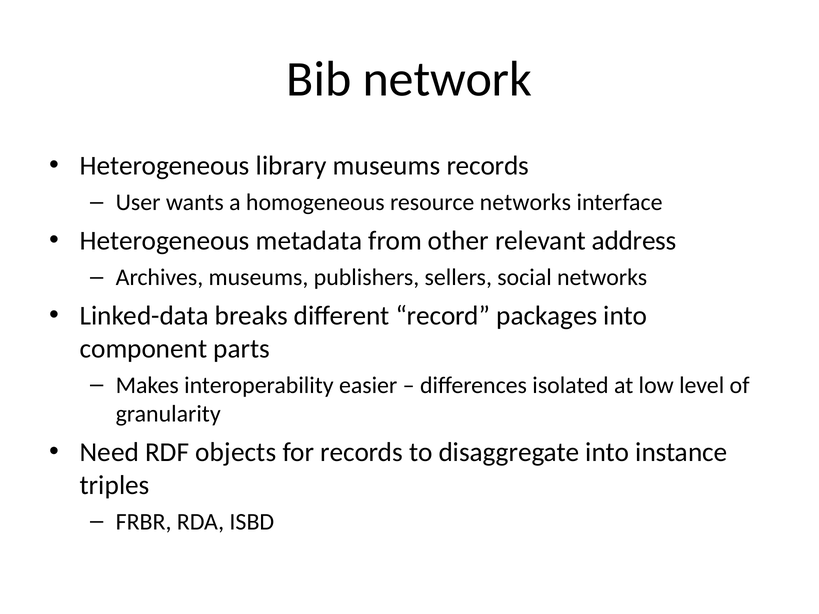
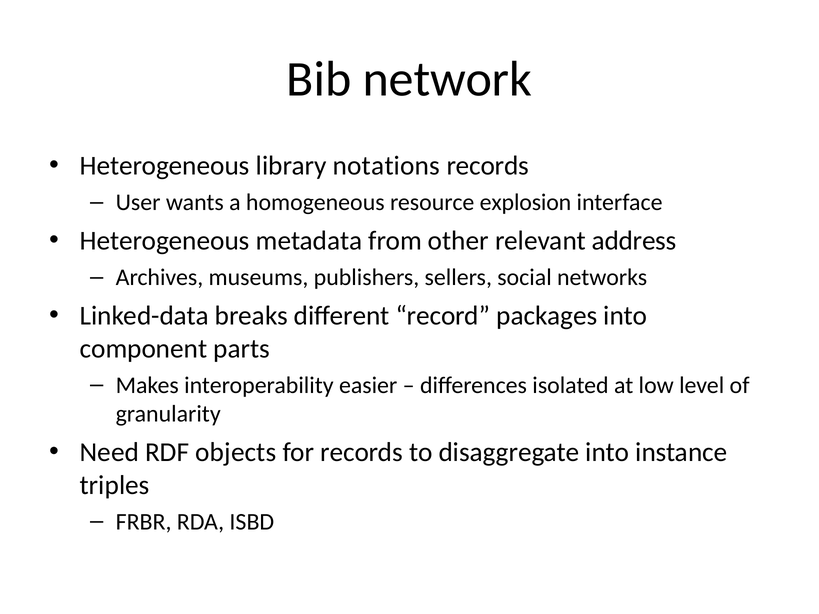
library museums: museums -> notations
resource networks: networks -> explosion
